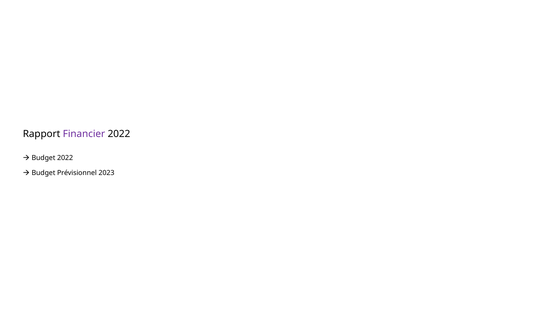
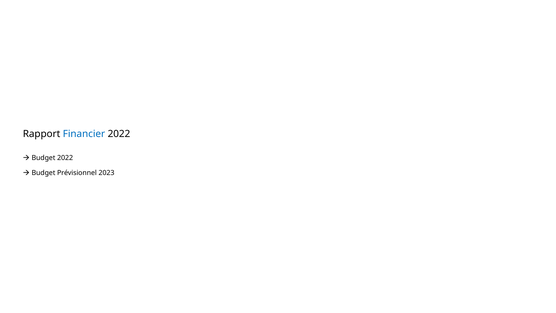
Financier colour: purple -> blue
